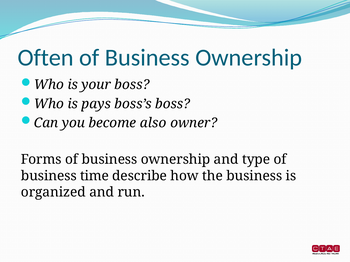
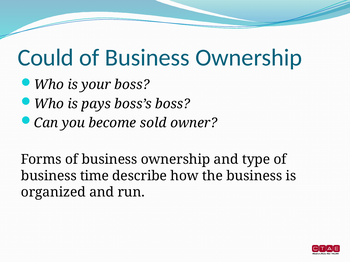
Often: Often -> Could
also: also -> sold
